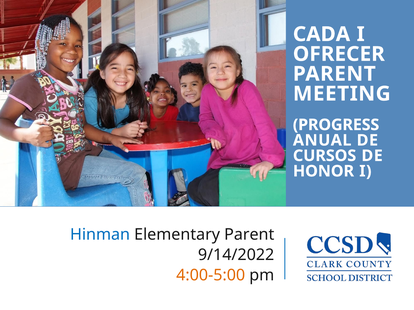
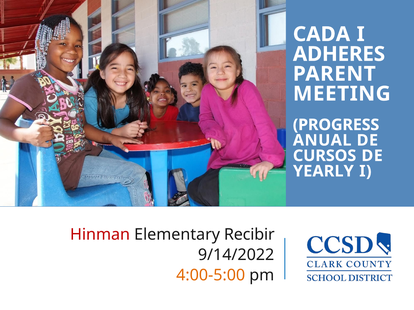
OFRECER: OFRECER -> ADHERES
HONOR: HONOR -> YEARLY
Hinman colour: blue -> red
Elementary Parent: Parent -> Recibir
